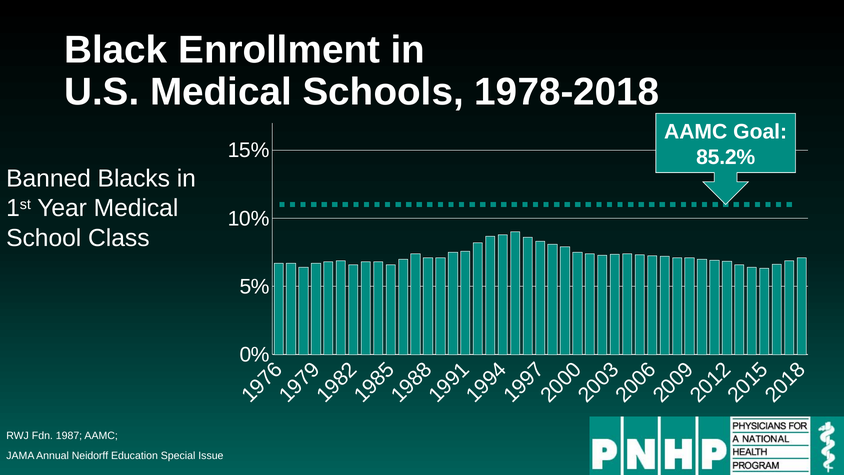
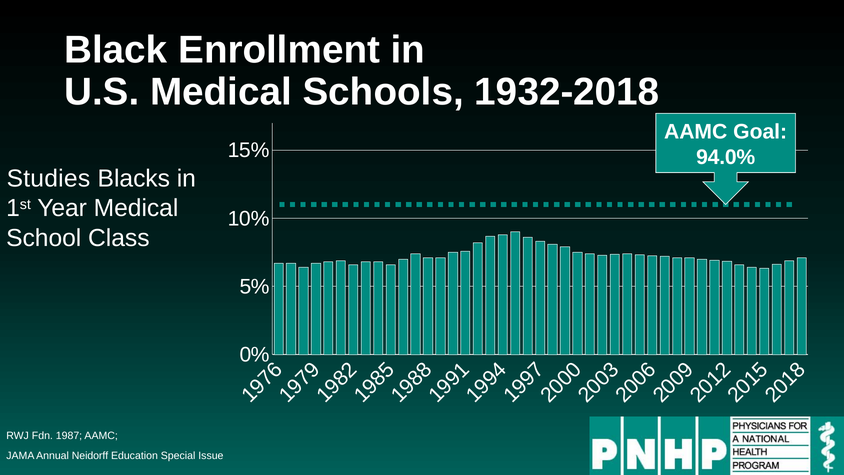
1978-2018: 1978-2018 -> 1932-2018
85.2%: 85.2% -> 94.0%
Banned: Banned -> Studies
